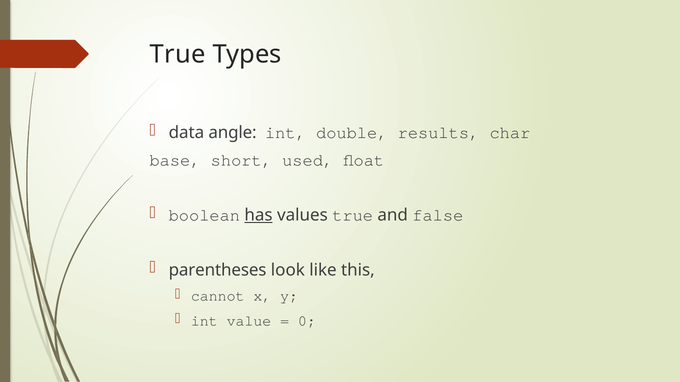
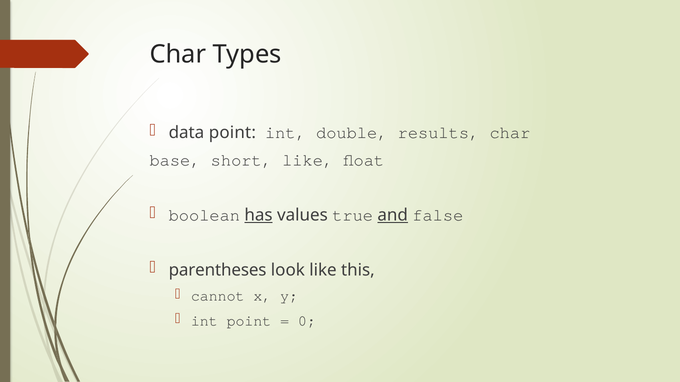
True at (178, 54): True -> Char
data angle: angle -> point
short used: used -> like
and underline: none -> present
int value: value -> point
